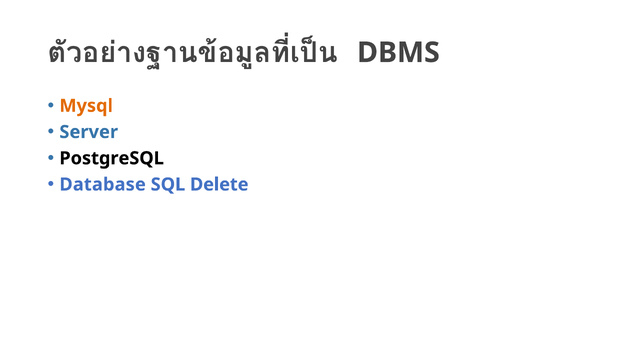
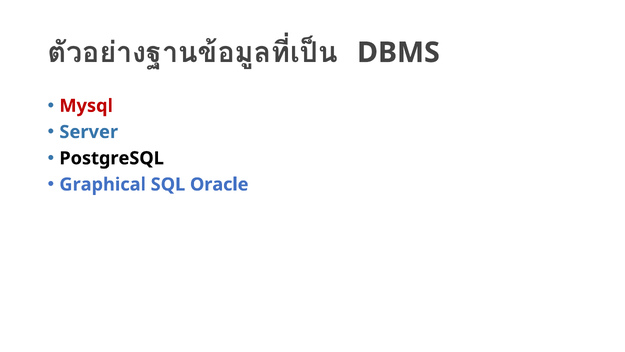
Mysql colour: orange -> red
Database: Database -> Graphical
Delete: Delete -> Oracle
